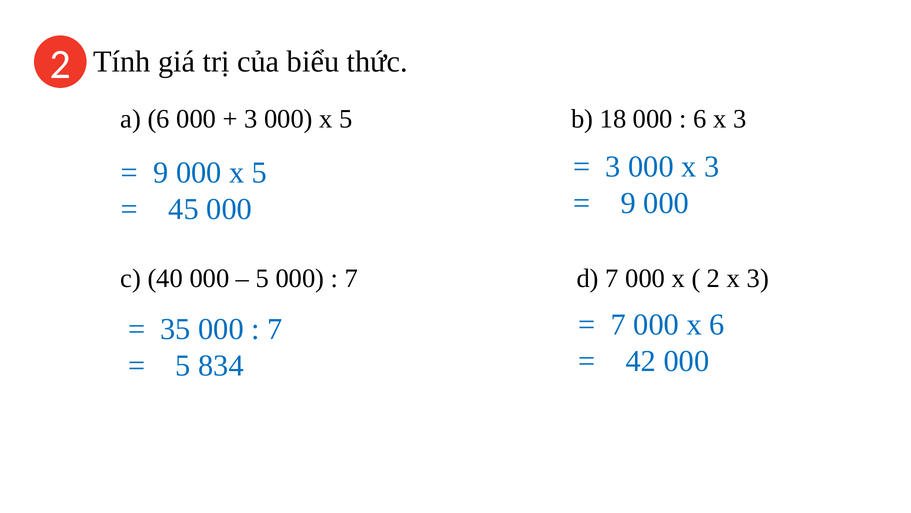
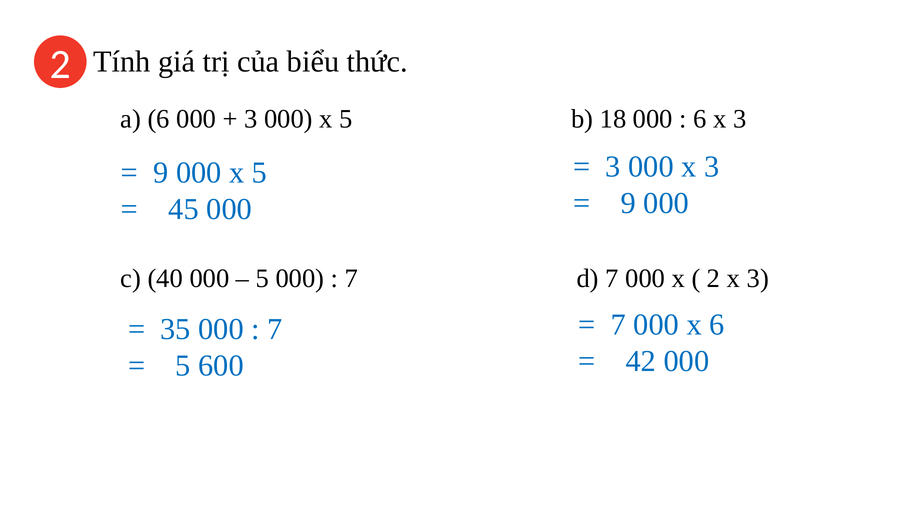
834: 834 -> 600
